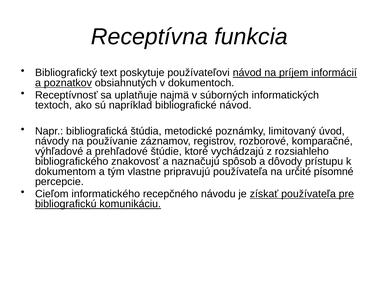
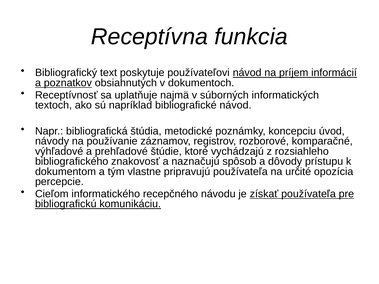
limitovaný: limitovaný -> koncepciu
písomné: písomné -> opozícia
